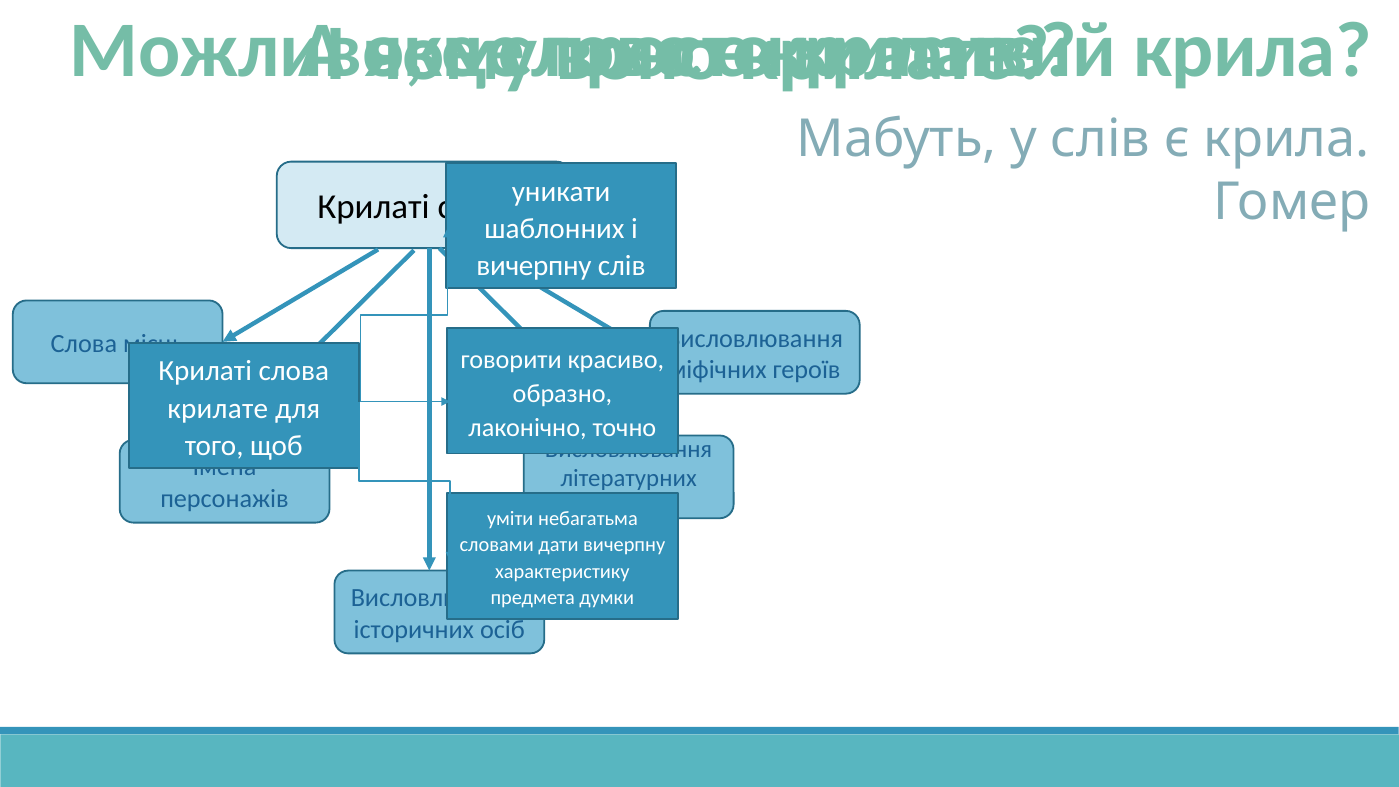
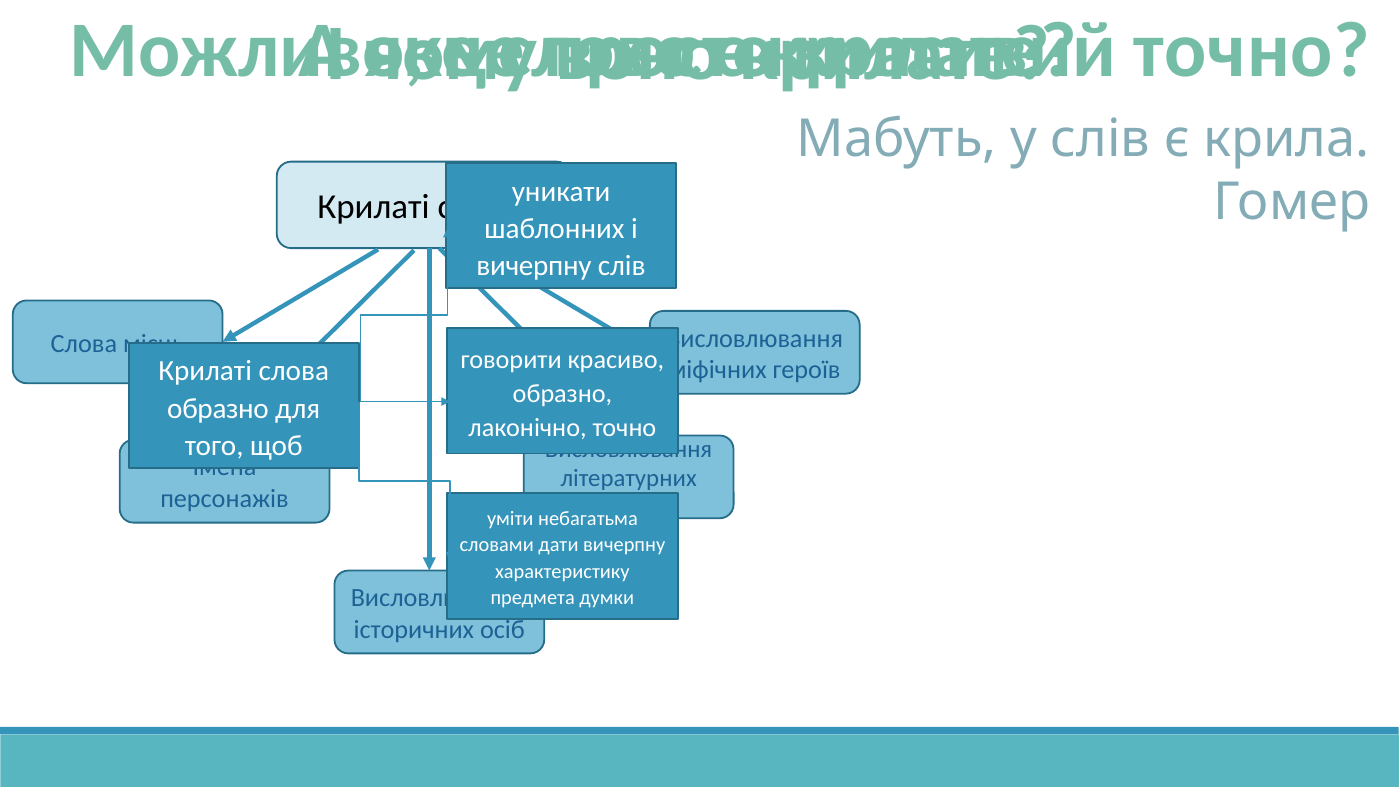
крила at (1253, 51): крила -> точно
крилате at (218, 409): крилате -> образно
